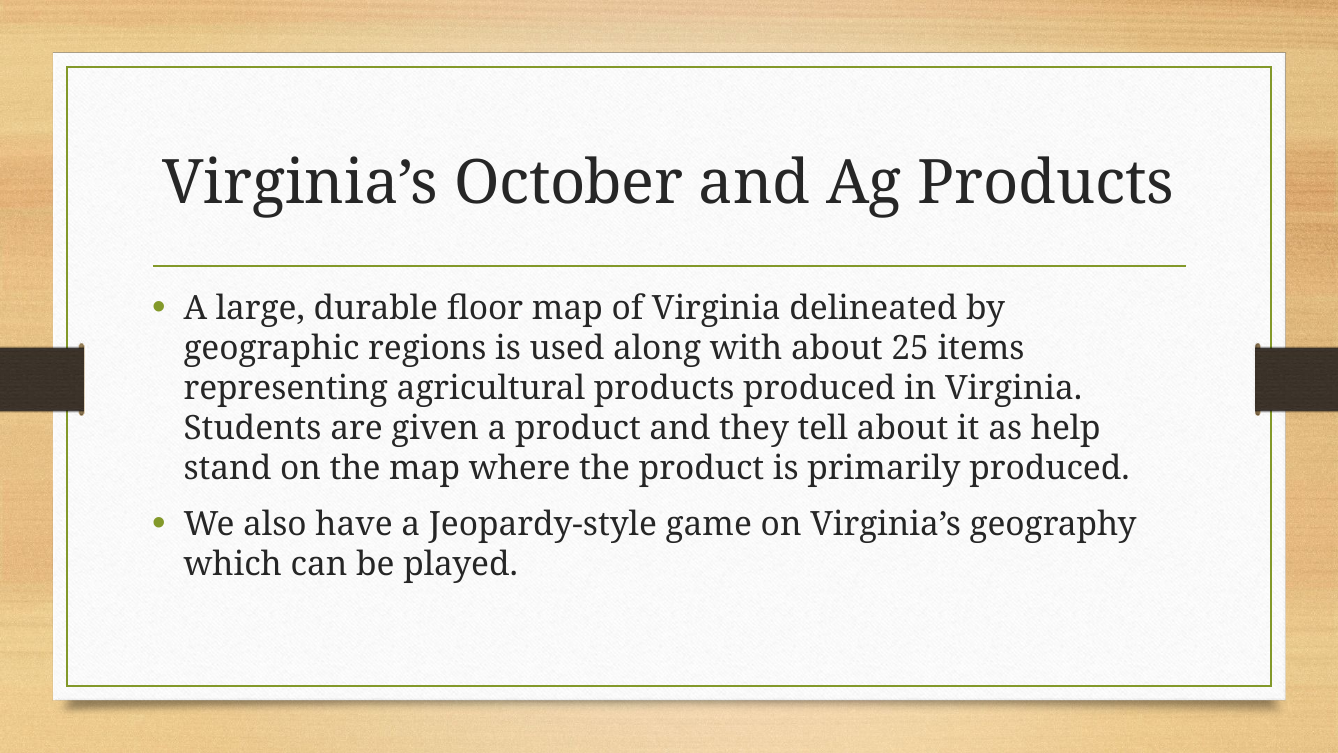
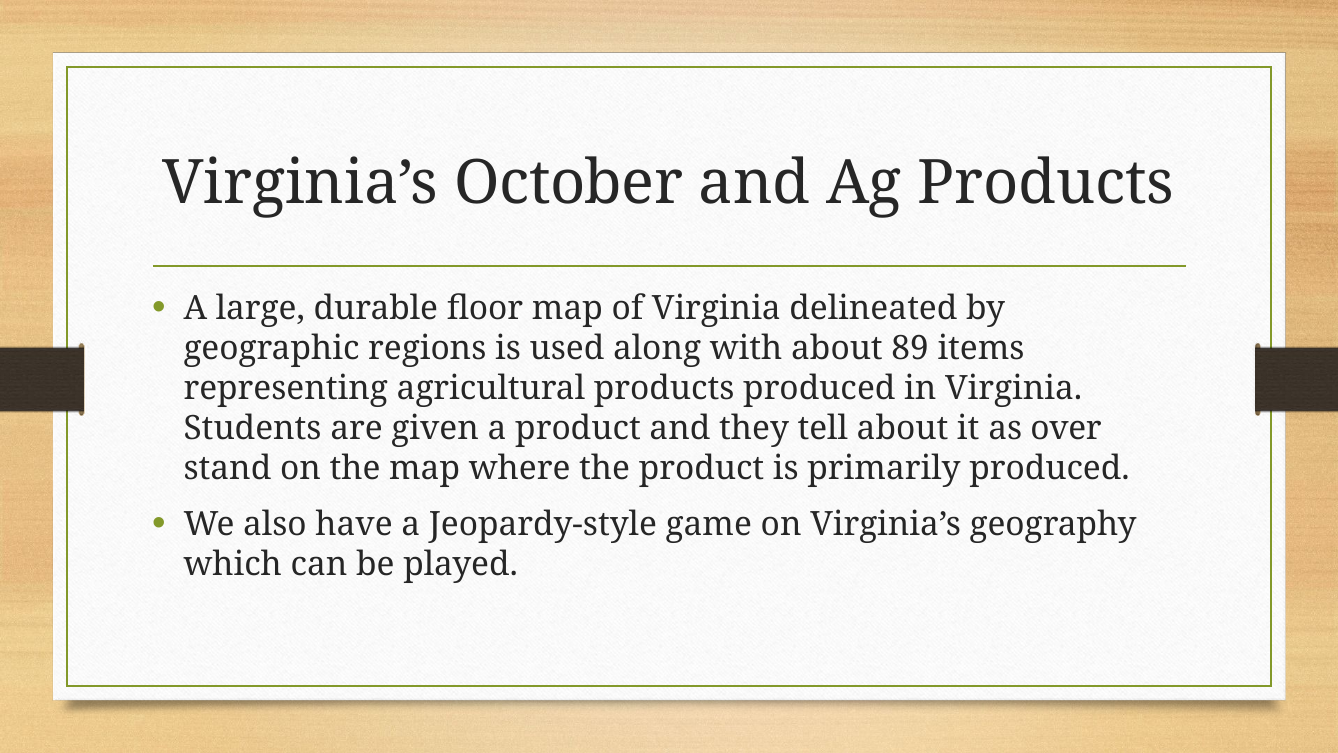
25: 25 -> 89
help: help -> over
